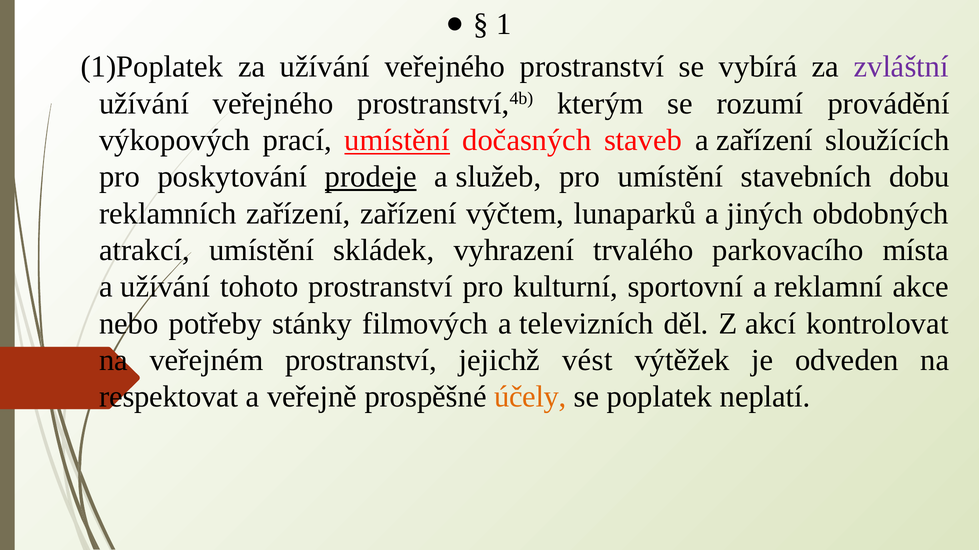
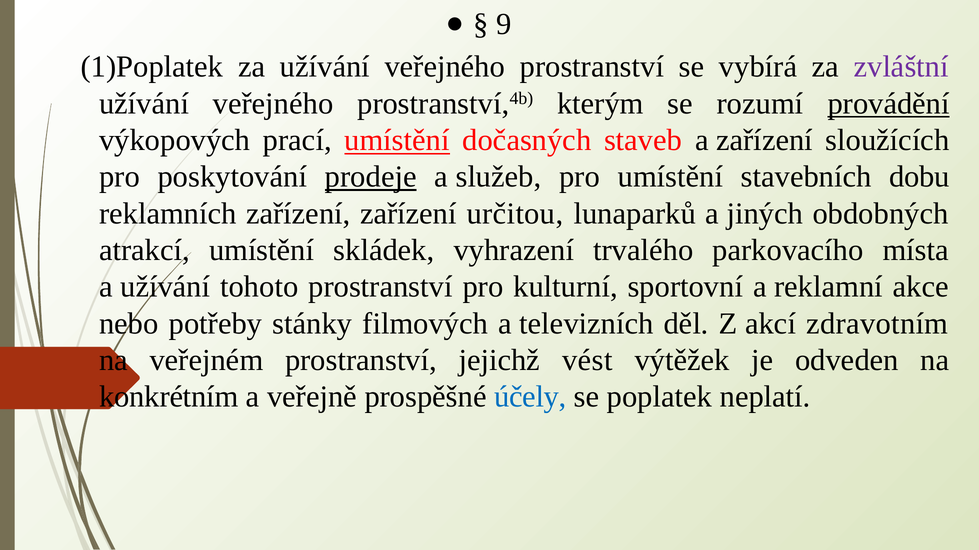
1: 1 -> 9
provádění underline: none -> present
výčtem: výčtem -> určitou
kontrolovat: kontrolovat -> zdravotním
respektovat: respektovat -> konkrétním
účely colour: orange -> blue
